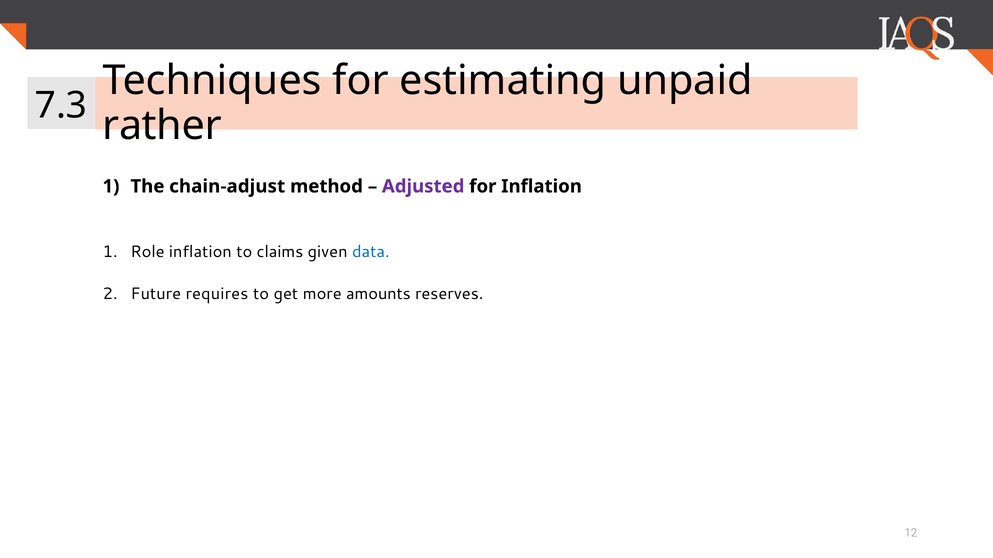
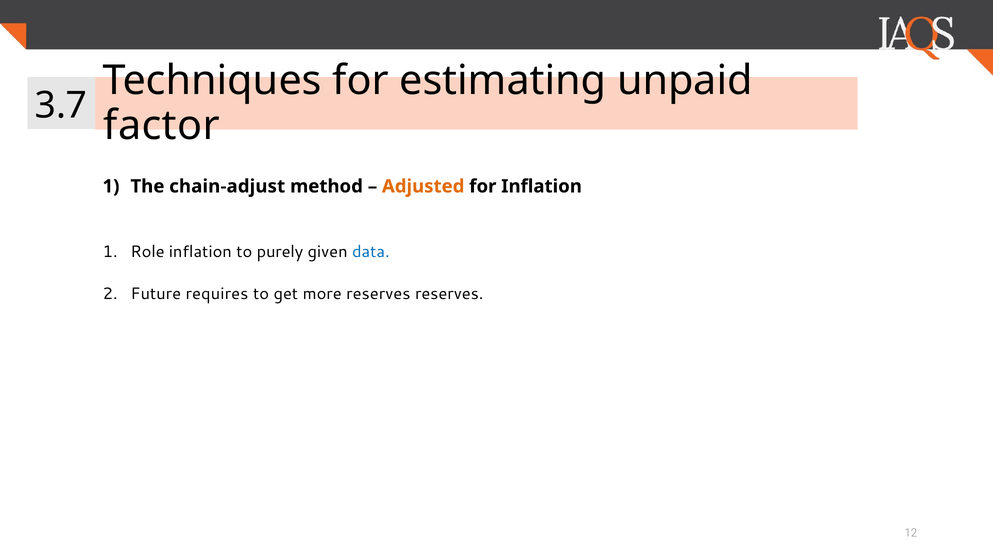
7.3: 7.3 -> 3.7
rather: rather -> factor
Adjusted colour: purple -> orange
claims: claims -> purely
more amounts: amounts -> reserves
